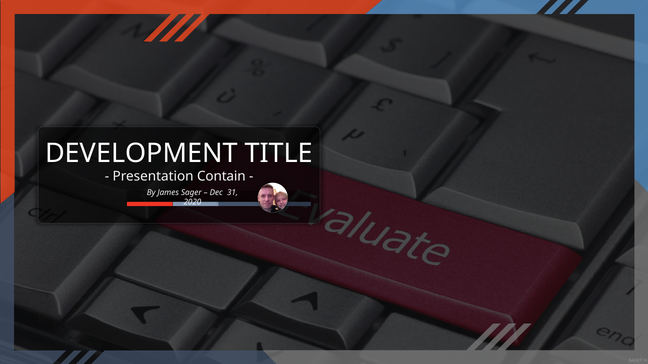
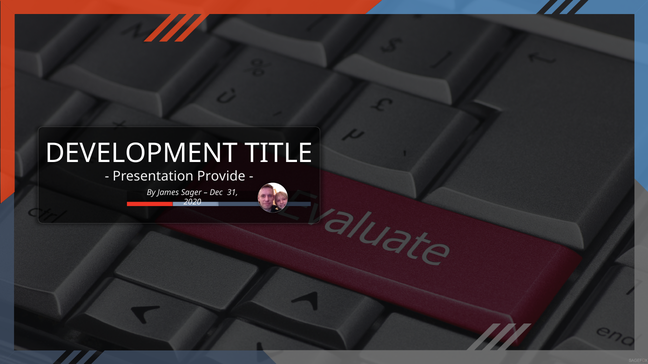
Contain: Contain -> Provide
